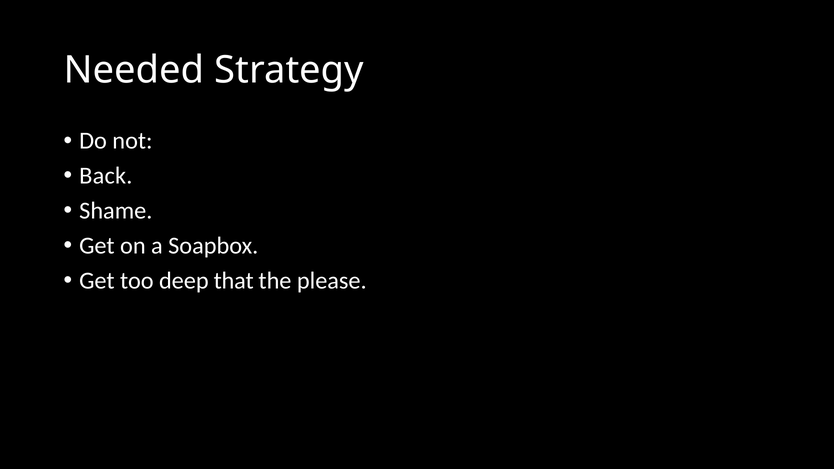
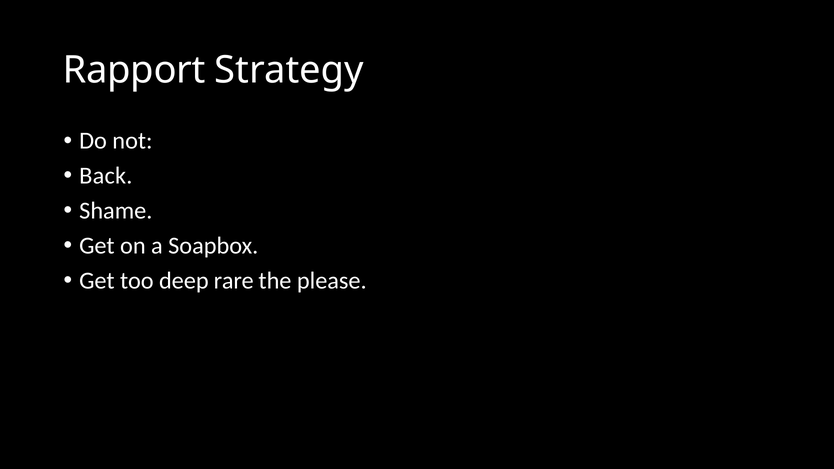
Needed: Needed -> Rapport
that: that -> rare
